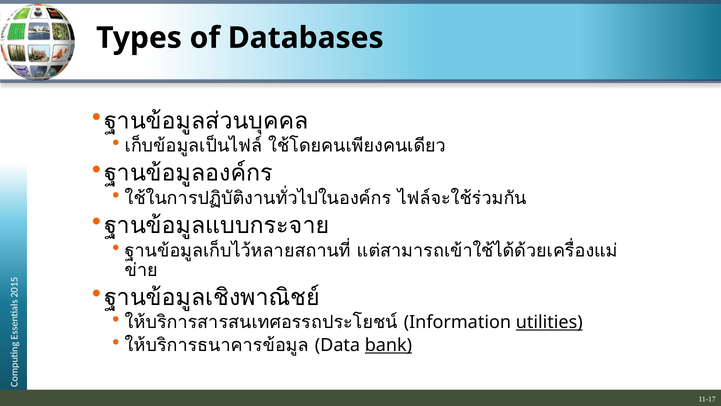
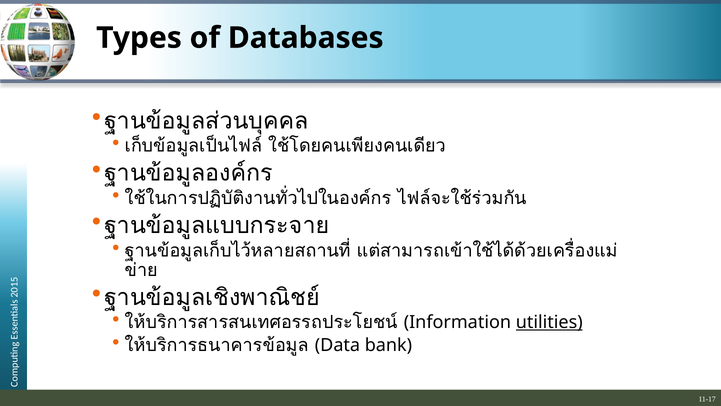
bank underline: present -> none
